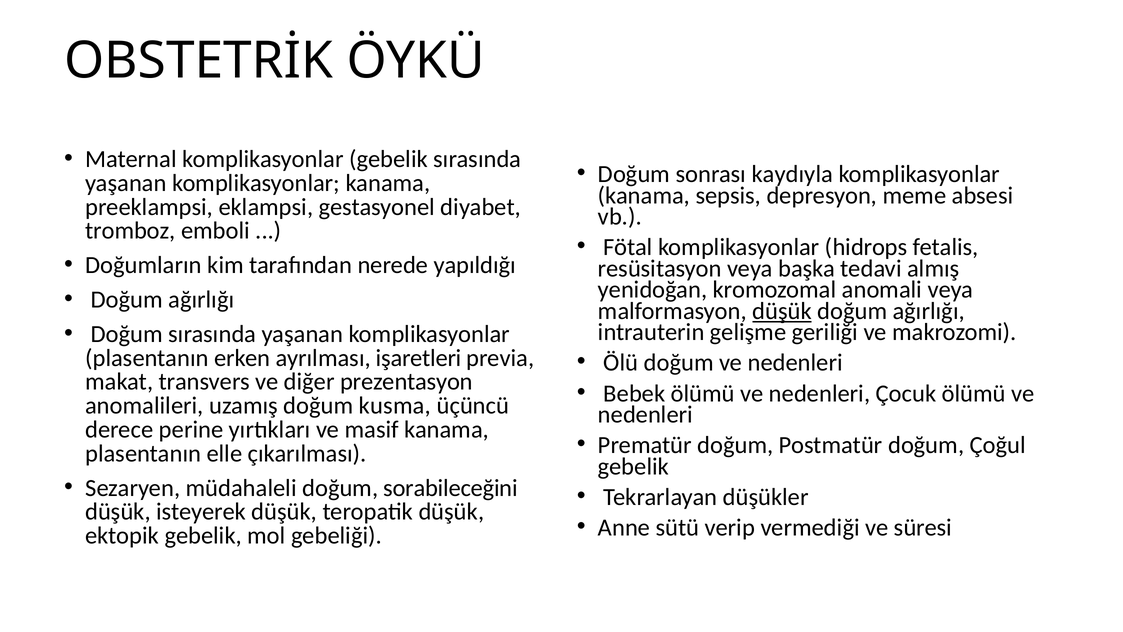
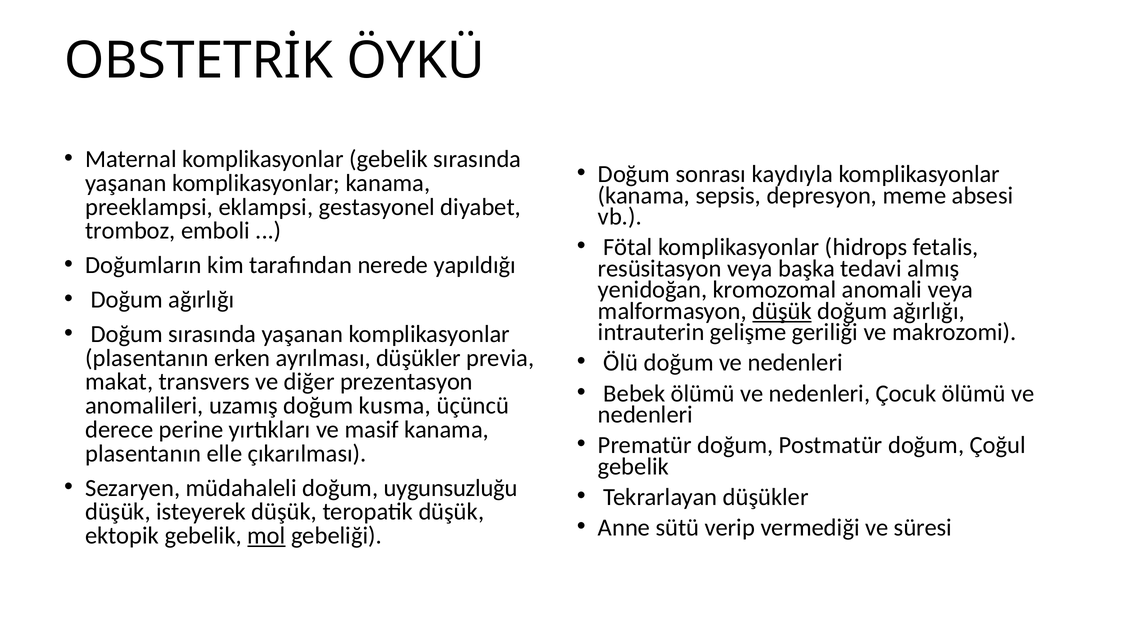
ayrılması işaretleri: işaretleri -> düşükler
sorabileceğini: sorabileceğini -> uygunsuzluğu
mol underline: none -> present
